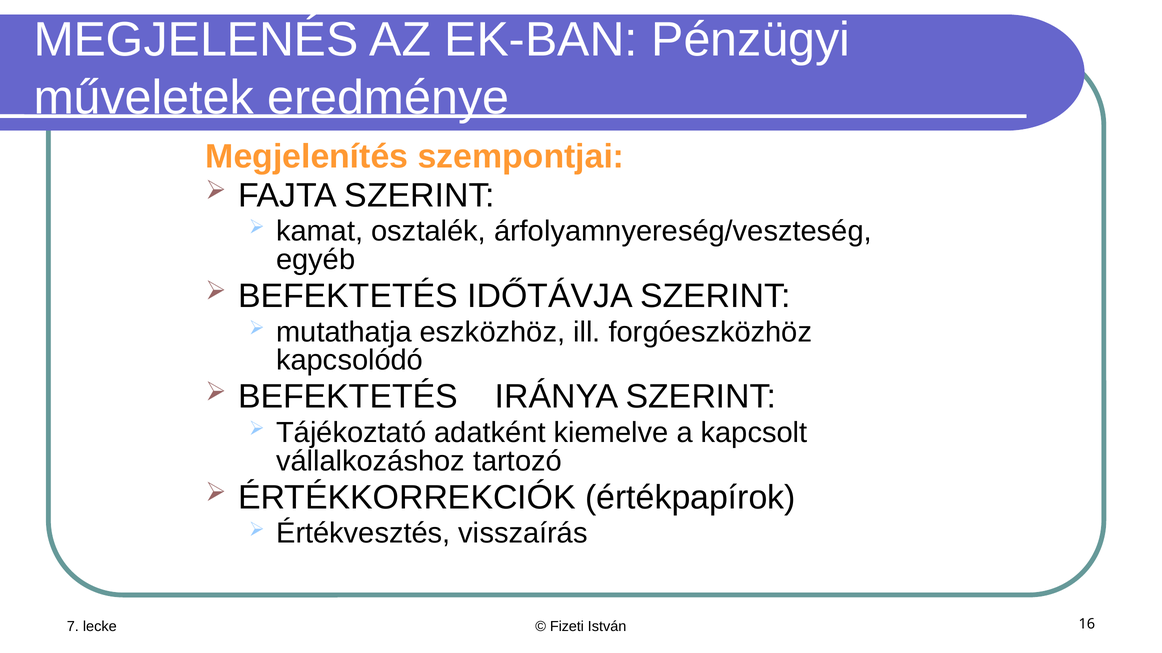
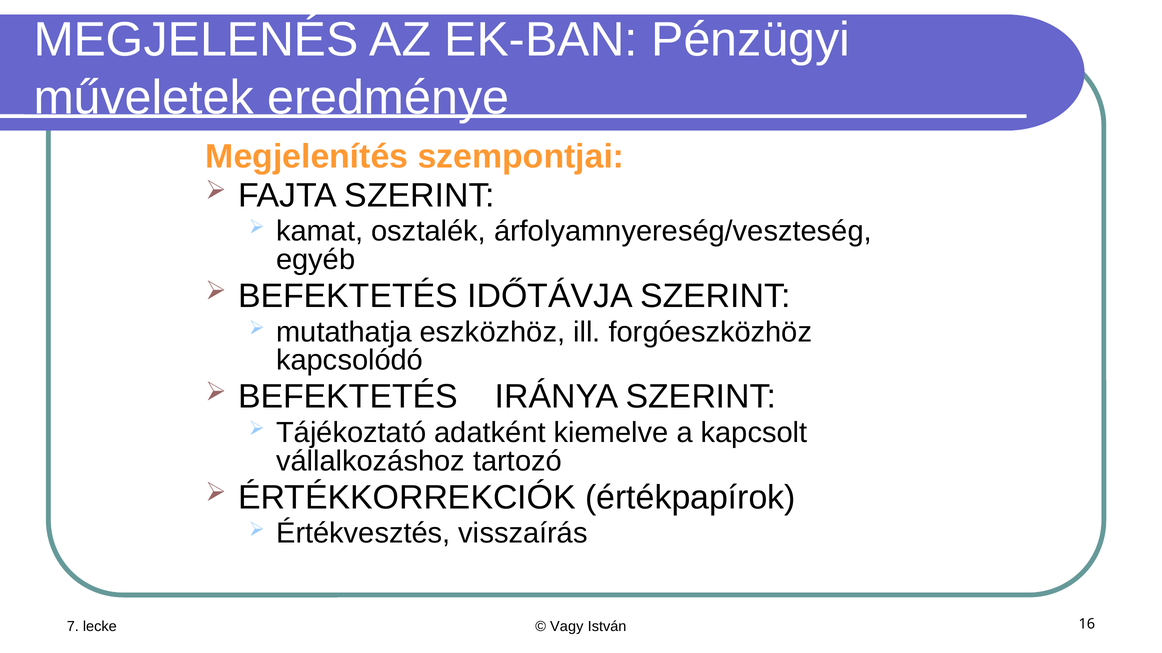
Fizeti: Fizeti -> Vagy
